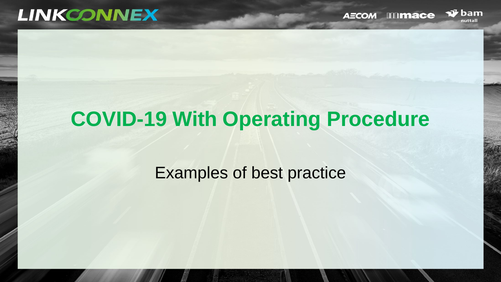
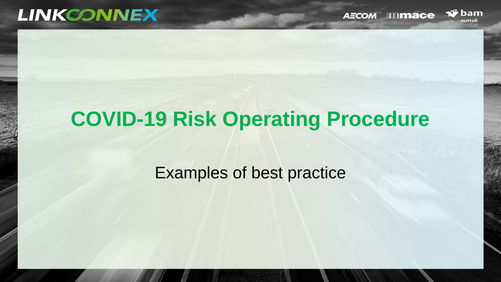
With: With -> Risk
